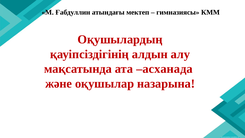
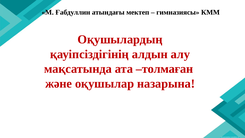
асханада: асханада -> толмаған
